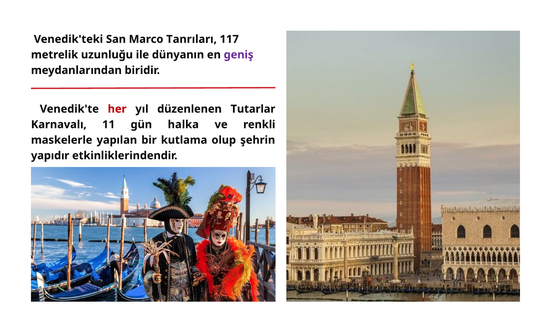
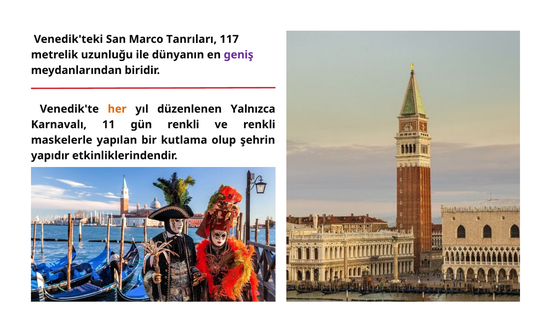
her colour: red -> orange
Tutarlar: Tutarlar -> Yalnızca
gün halka: halka -> renkli
